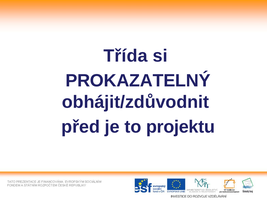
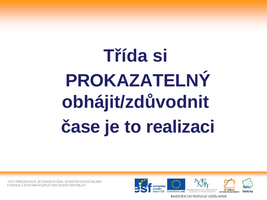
před: před -> čase
projektu: projektu -> realizaci
